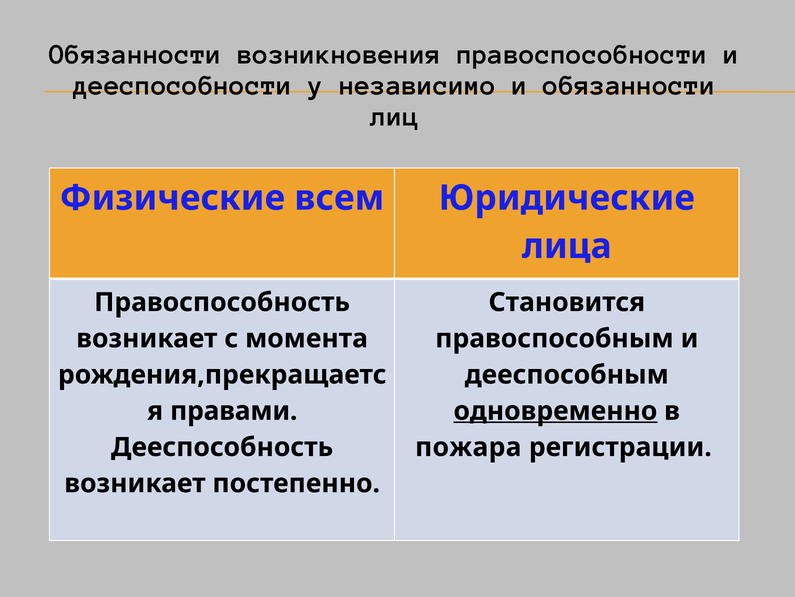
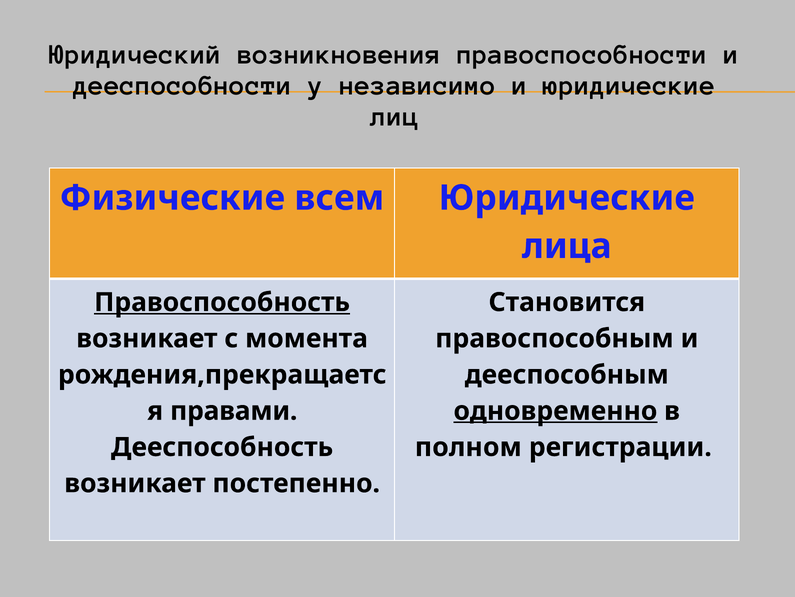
Обязанности at (136, 54): Обязанности -> Юридический
и обязанности: обязанности -> юридические
Правоспособность underline: none -> present
пожара: пожара -> полном
